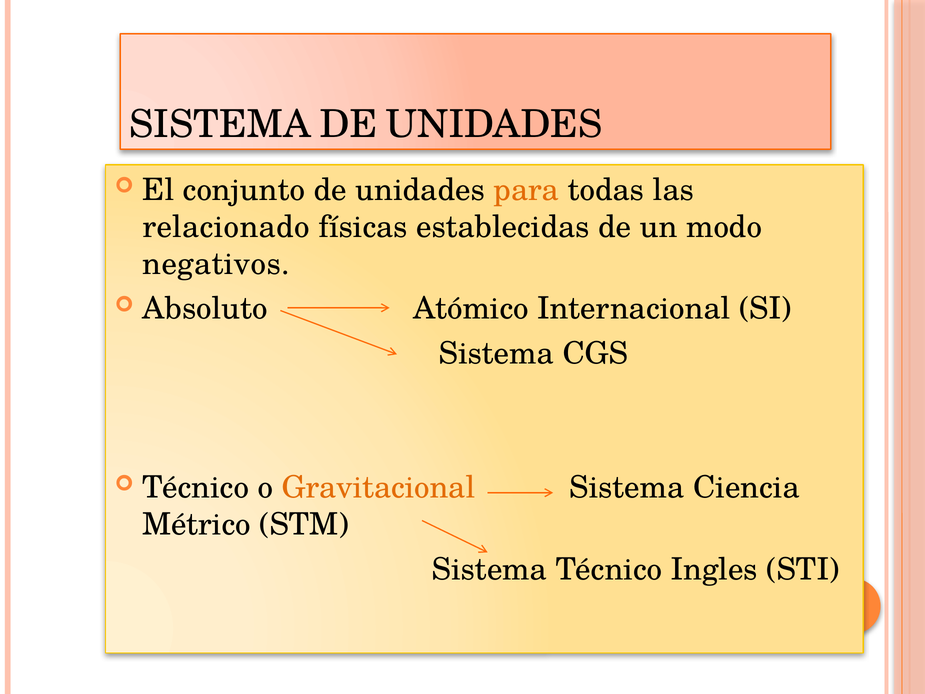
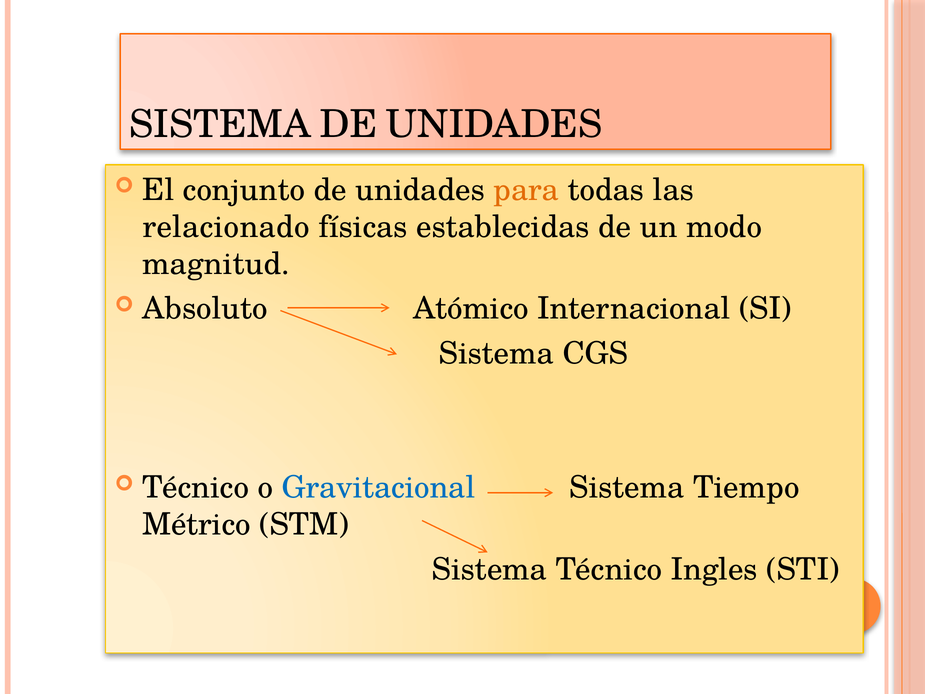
negativos: negativos -> magnitud
Gravitacional colour: orange -> blue
Ciencia: Ciencia -> Tiempo
